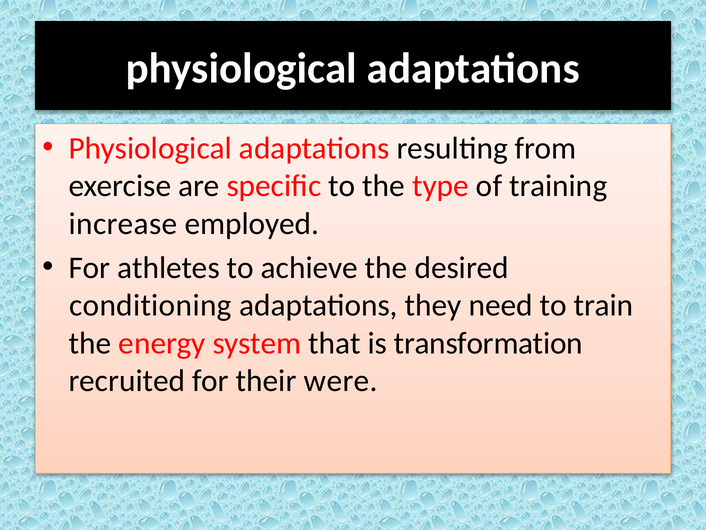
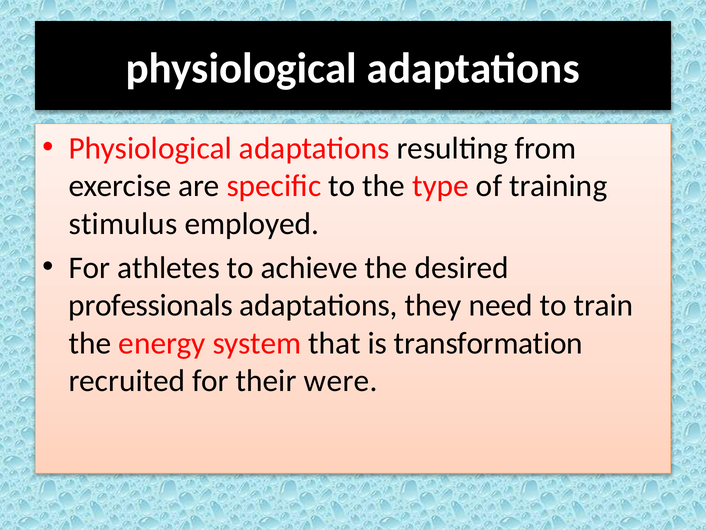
increase: increase -> stimulus
conditioning: conditioning -> professionals
